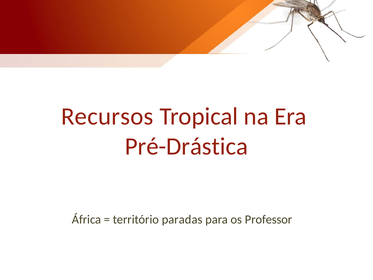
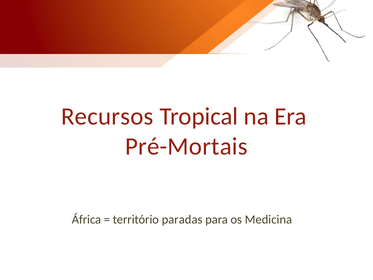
Pré-Drástica: Pré-Drástica -> Pré-Mortais
Professor: Professor -> Medicina
